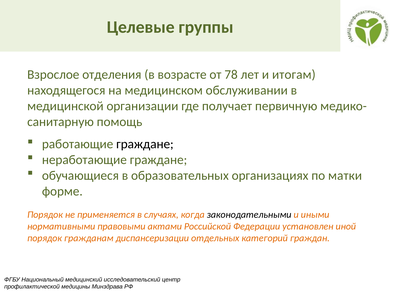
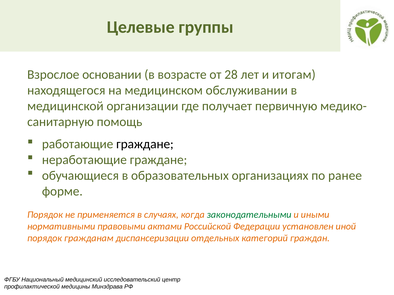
отделения: отделения -> основании
78: 78 -> 28
матки: матки -> ранее
законодательными colour: black -> green
